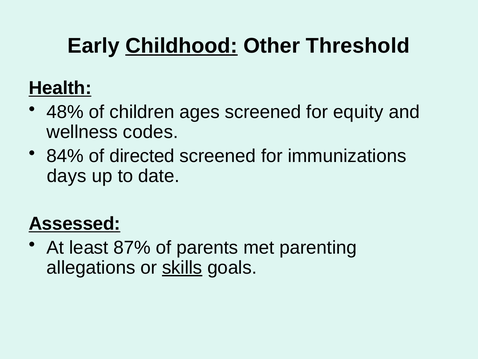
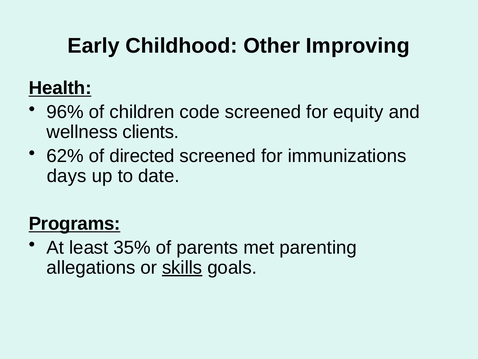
Childhood underline: present -> none
Threshold: Threshold -> Improving
48%: 48% -> 96%
ages: ages -> code
codes: codes -> clients
84%: 84% -> 62%
Assessed: Assessed -> Programs
87%: 87% -> 35%
